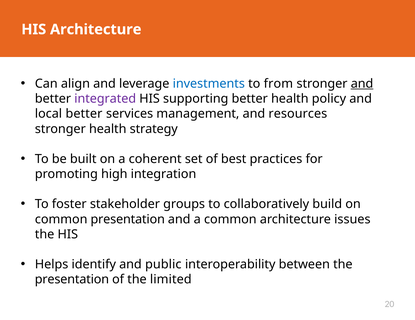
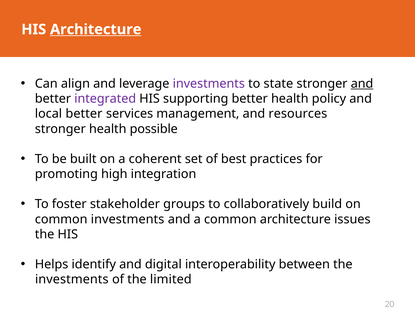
Architecture at (96, 29) underline: none -> present
investments at (209, 84) colour: blue -> purple
from: from -> state
strategy: strategy -> possible
common presentation: presentation -> investments
public: public -> digital
presentation at (72, 280): presentation -> investments
